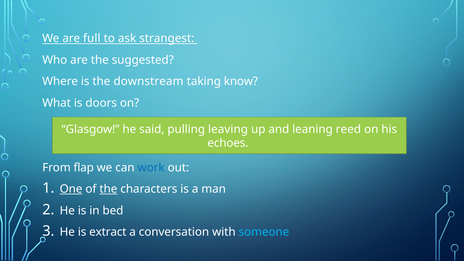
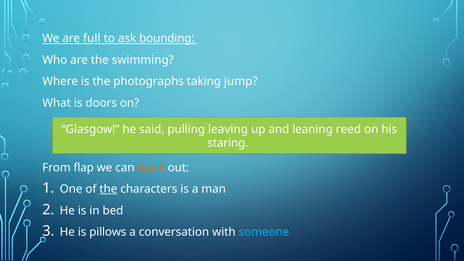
strangest: strangest -> bounding
suggested: suggested -> swimming
downstream: downstream -> photographs
know: know -> jump
echoes: echoes -> staring
work colour: blue -> orange
One underline: present -> none
extract: extract -> pillows
